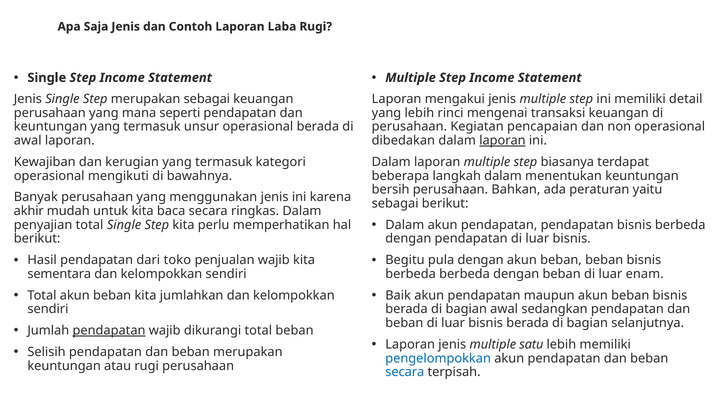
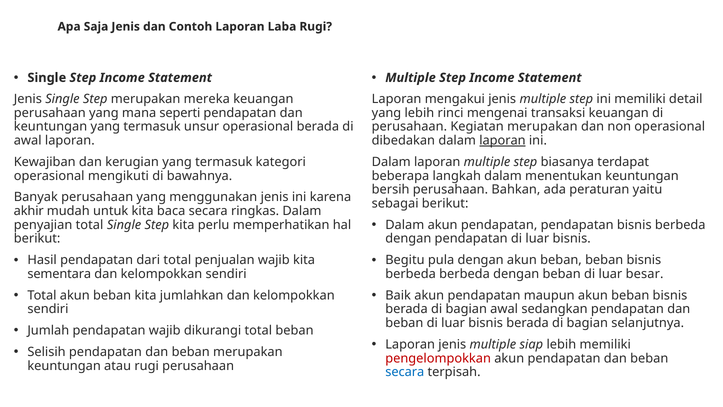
merupakan sebagai: sebagai -> mereka
Kegiatan pencapaian: pencapaian -> merupakan
dari toko: toko -> total
enam: enam -> besar
pendapatan at (109, 330) underline: present -> none
satu: satu -> siap
pengelompokkan colour: blue -> red
